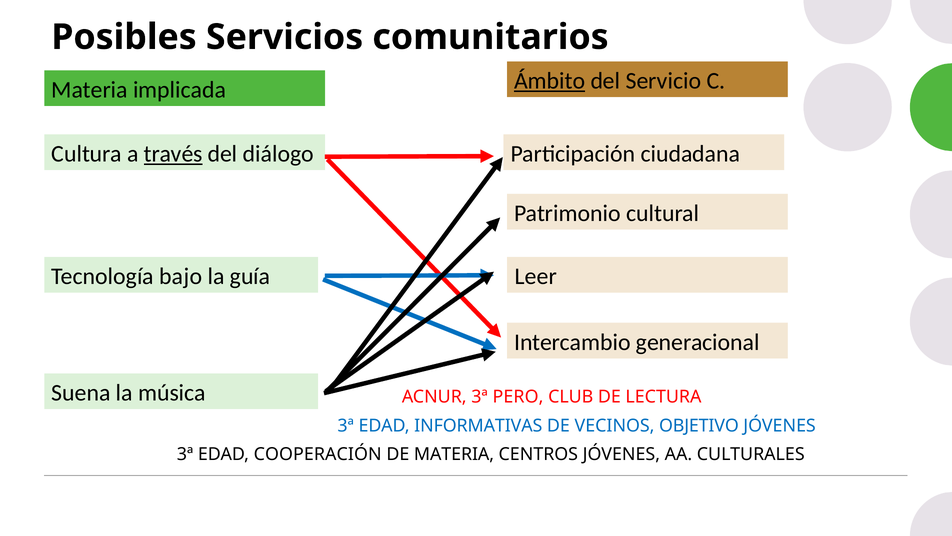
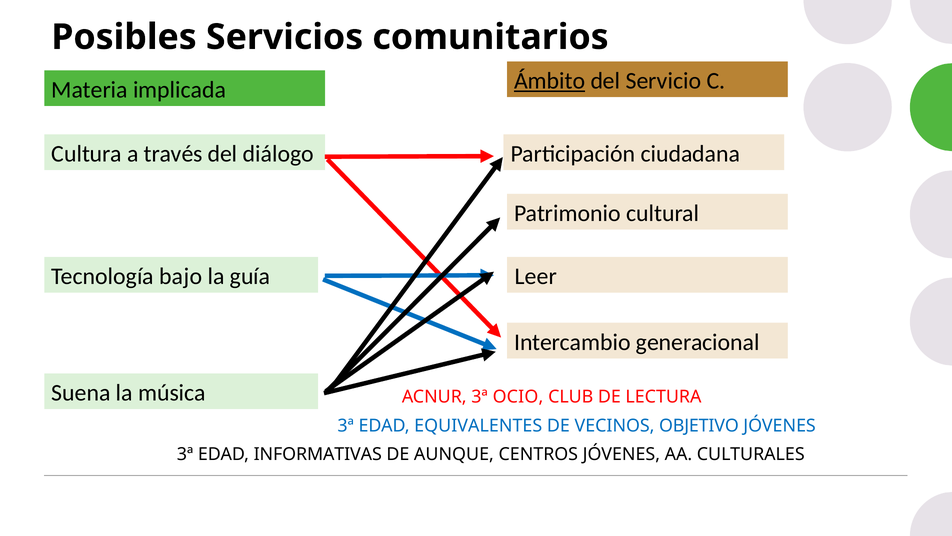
través underline: present -> none
PERO: PERO -> OCIO
INFORMATIVAS: INFORMATIVAS -> EQUIVALENTES
COOPERACIÓN: COOPERACIÓN -> INFORMATIVAS
DE MATERIA: MATERIA -> AUNQUE
